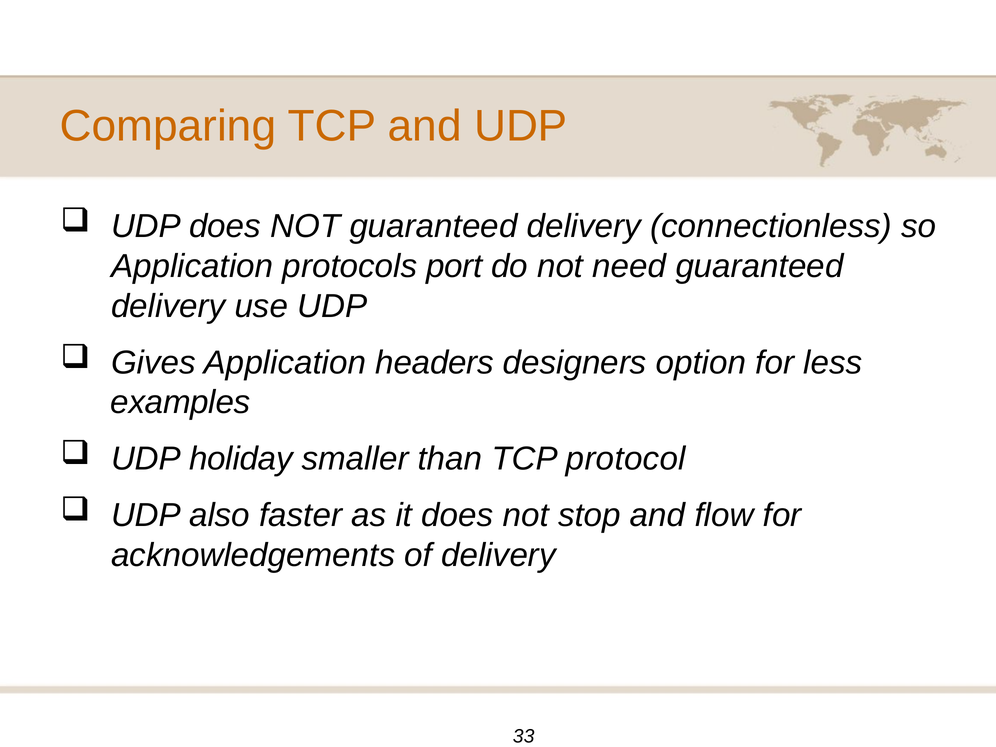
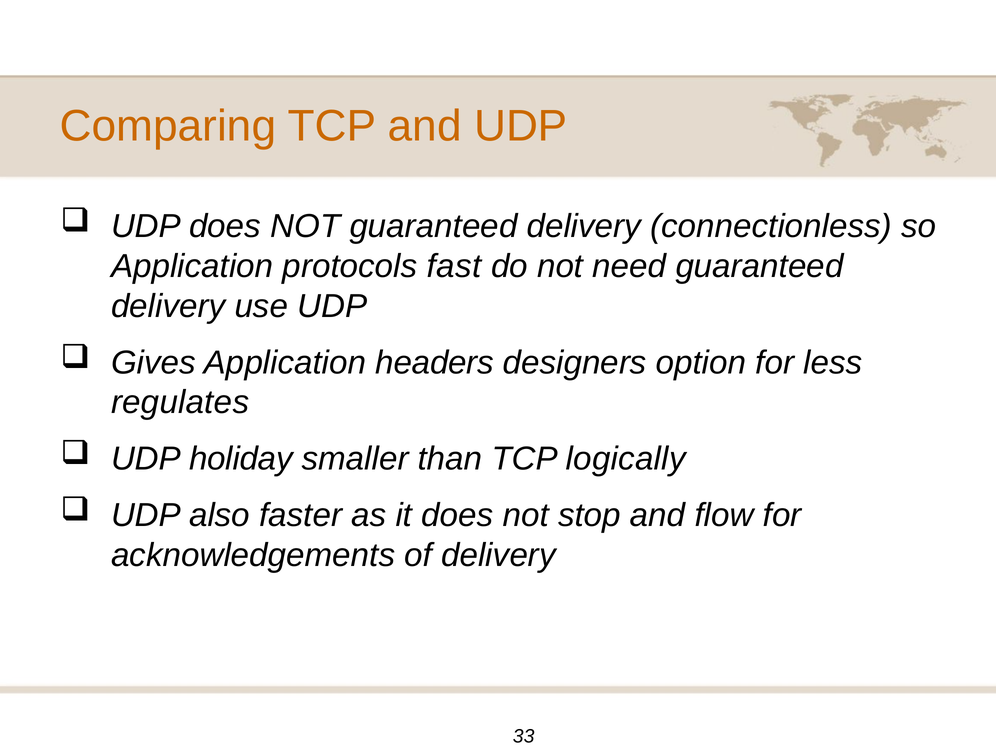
port: port -> fast
examples: examples -> regulates
protocol: protocol -> logically
